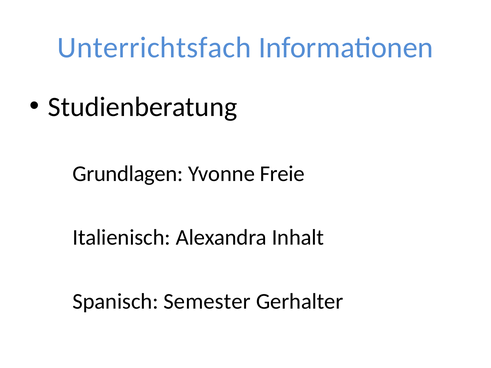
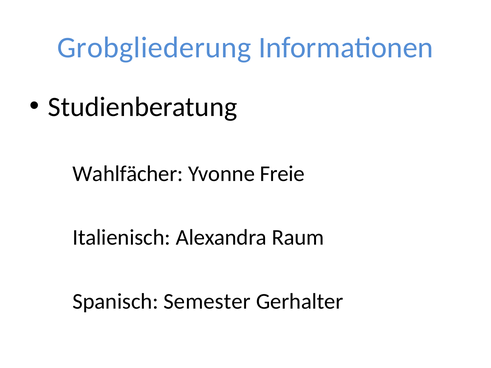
Unterrichtsfach: Unterrichtsfach -> Grobgliederung
Grundlagen: Grundlagen -> Wahlfächer
Inhalt: Inhalt -> Raum
